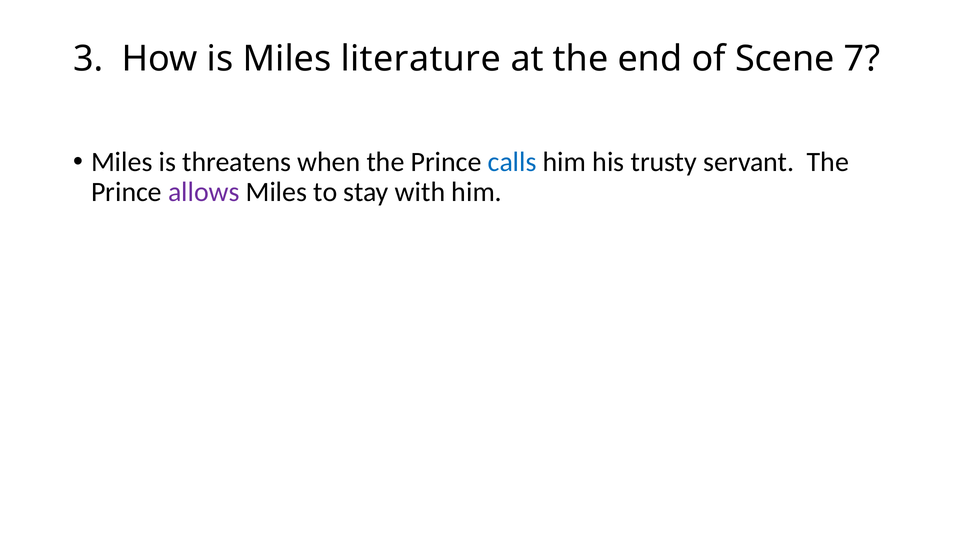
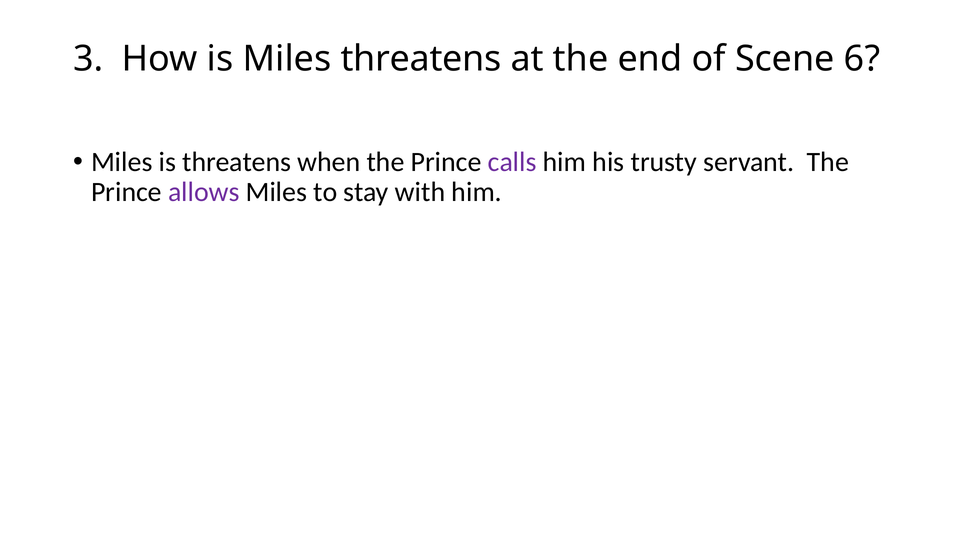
Miles literature: literature -> threatens
7: 7 -> 6
calls colour: blue -> purple
